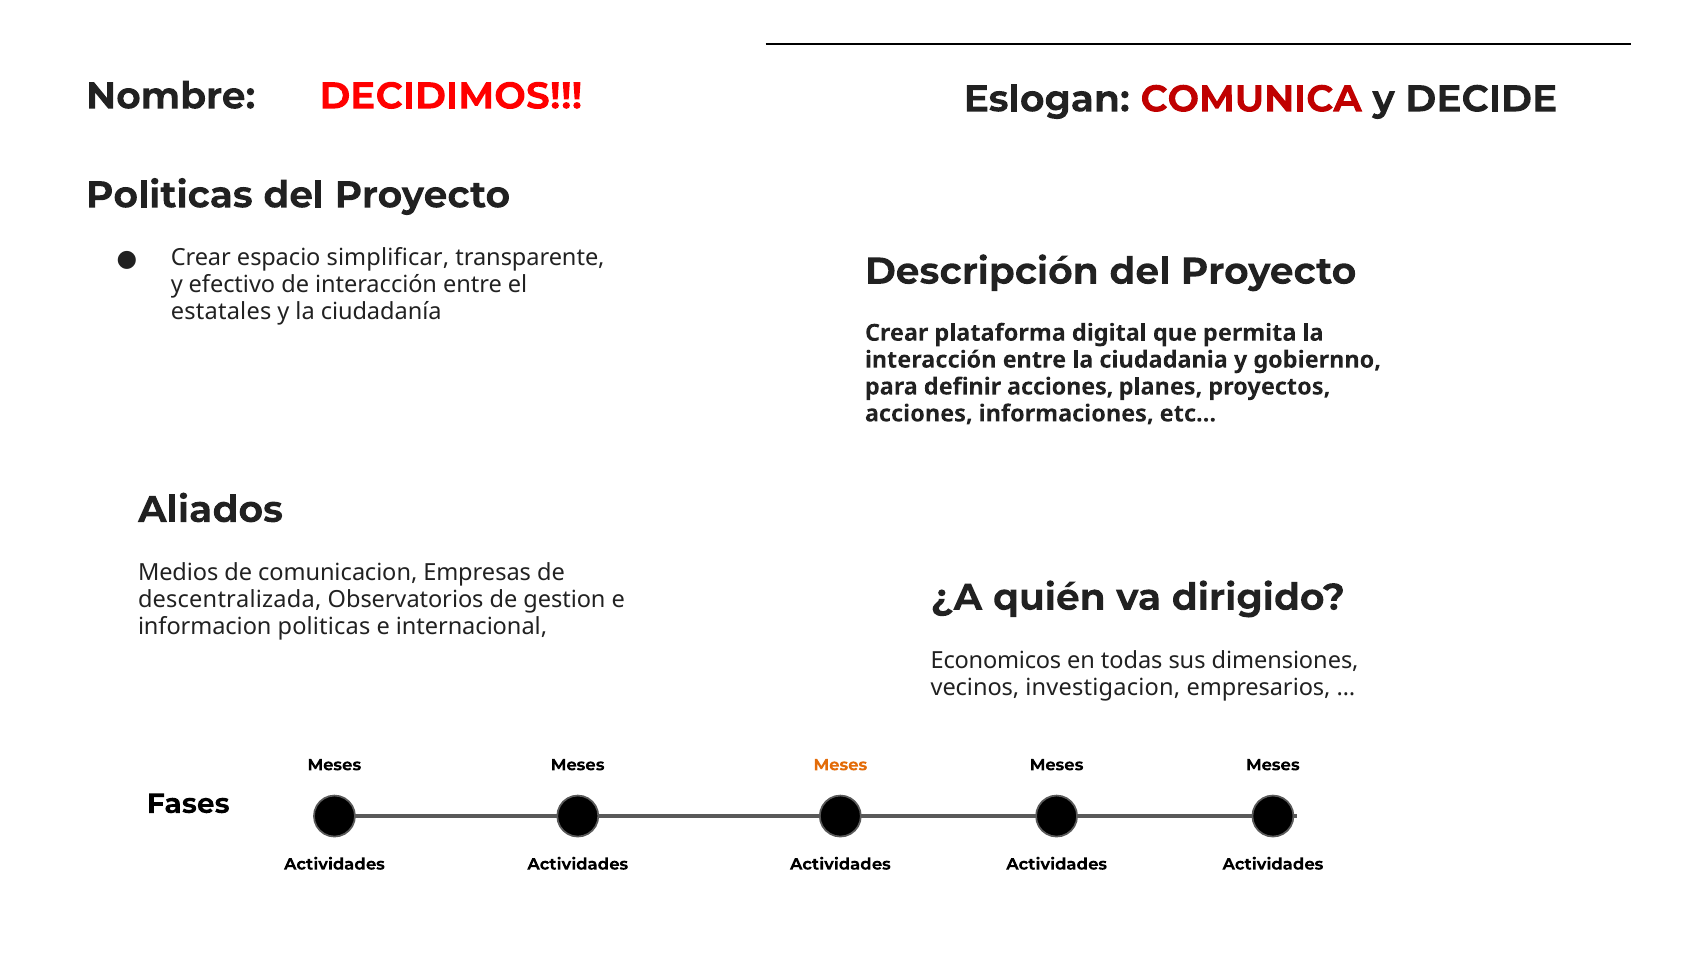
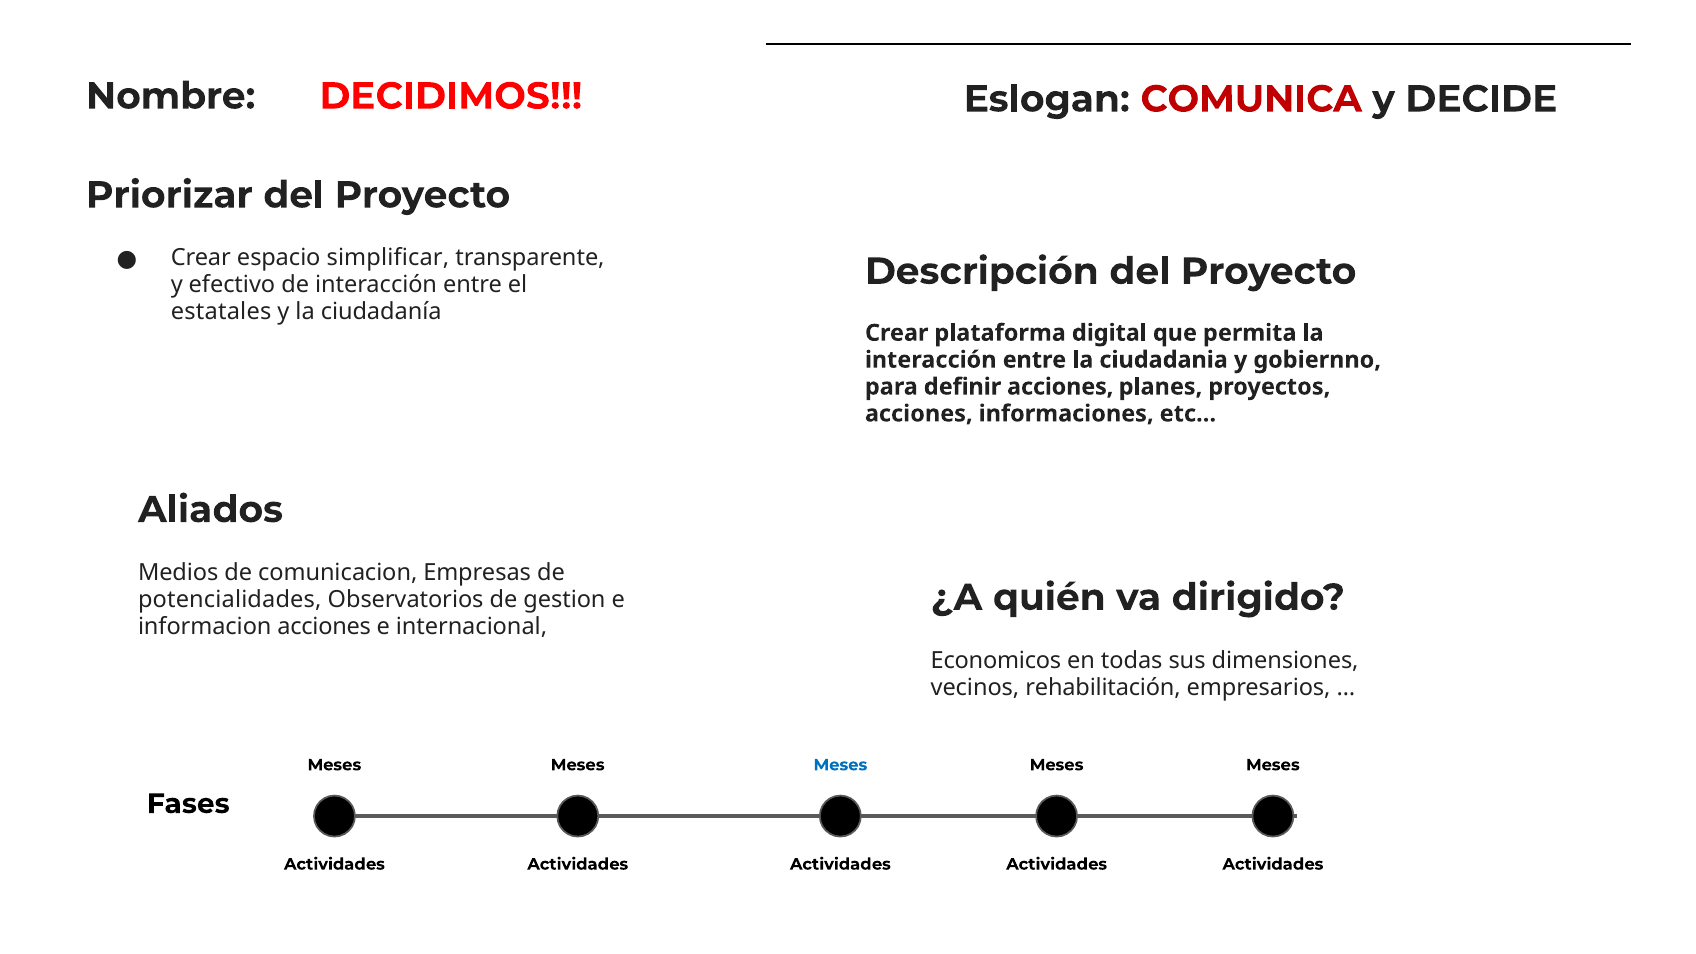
Politicas at (169, 195): Politicas -> Priorizar
descentralizada: descentralizada -> potencialidades
informacion politicas: politicas -> acciones
investigacion: investigacion -> rehabilitación
Meses at (840, 765) colour: orange -> blue
